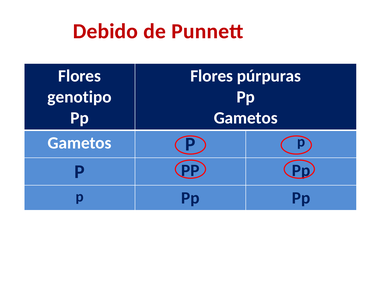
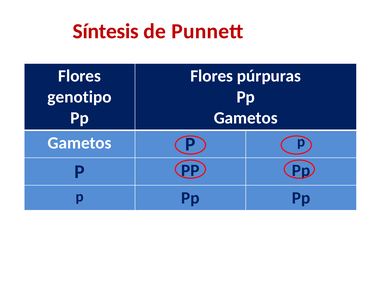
Debido: Debido -> Síntesis
